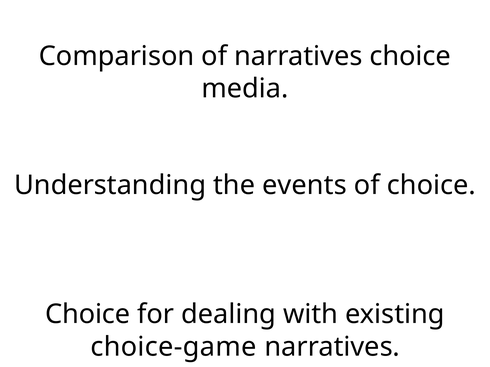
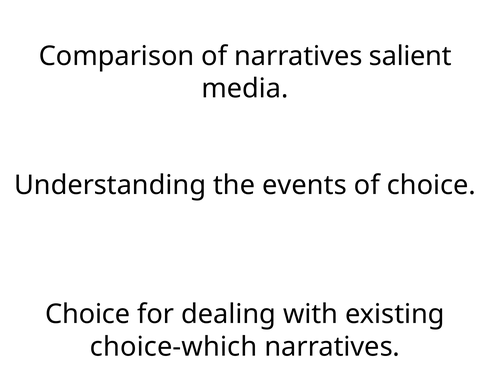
narratives choice: choice -> salient
choice-game: choice-game -> choice-which
